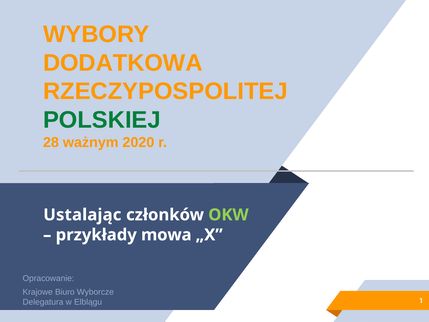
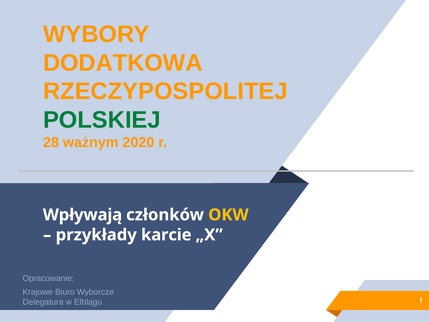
Ustalając: Ustalając -> Wpływają
OKW colour: light green -> yellow
mowa: mowa -> karcie
